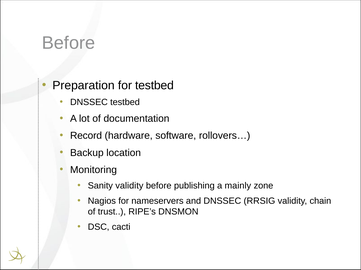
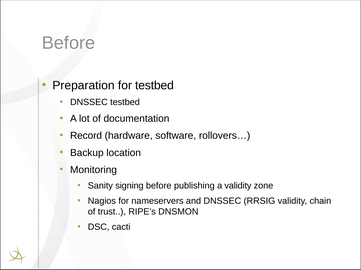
Sanity validity: validity -> signing
a mainly: mainly -> validity
